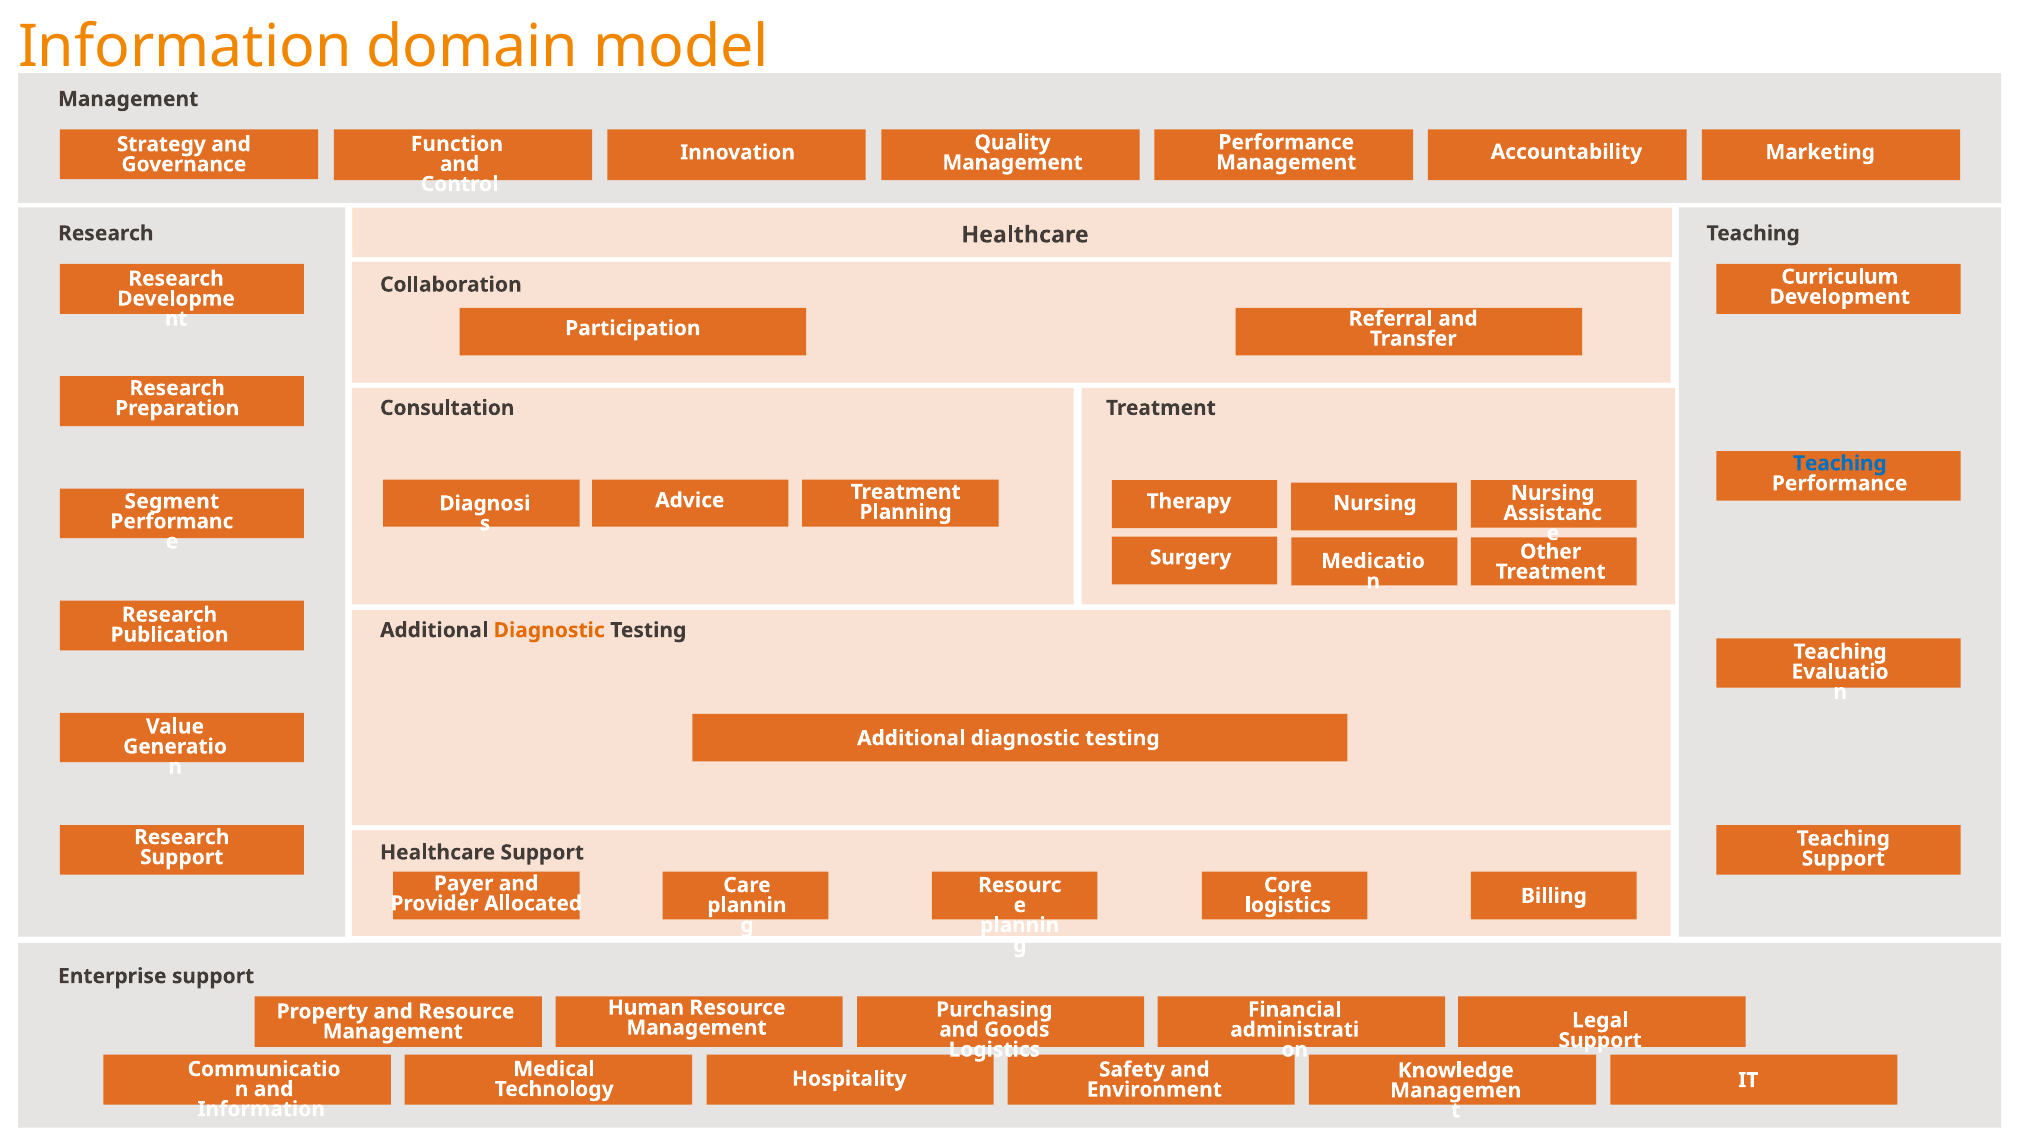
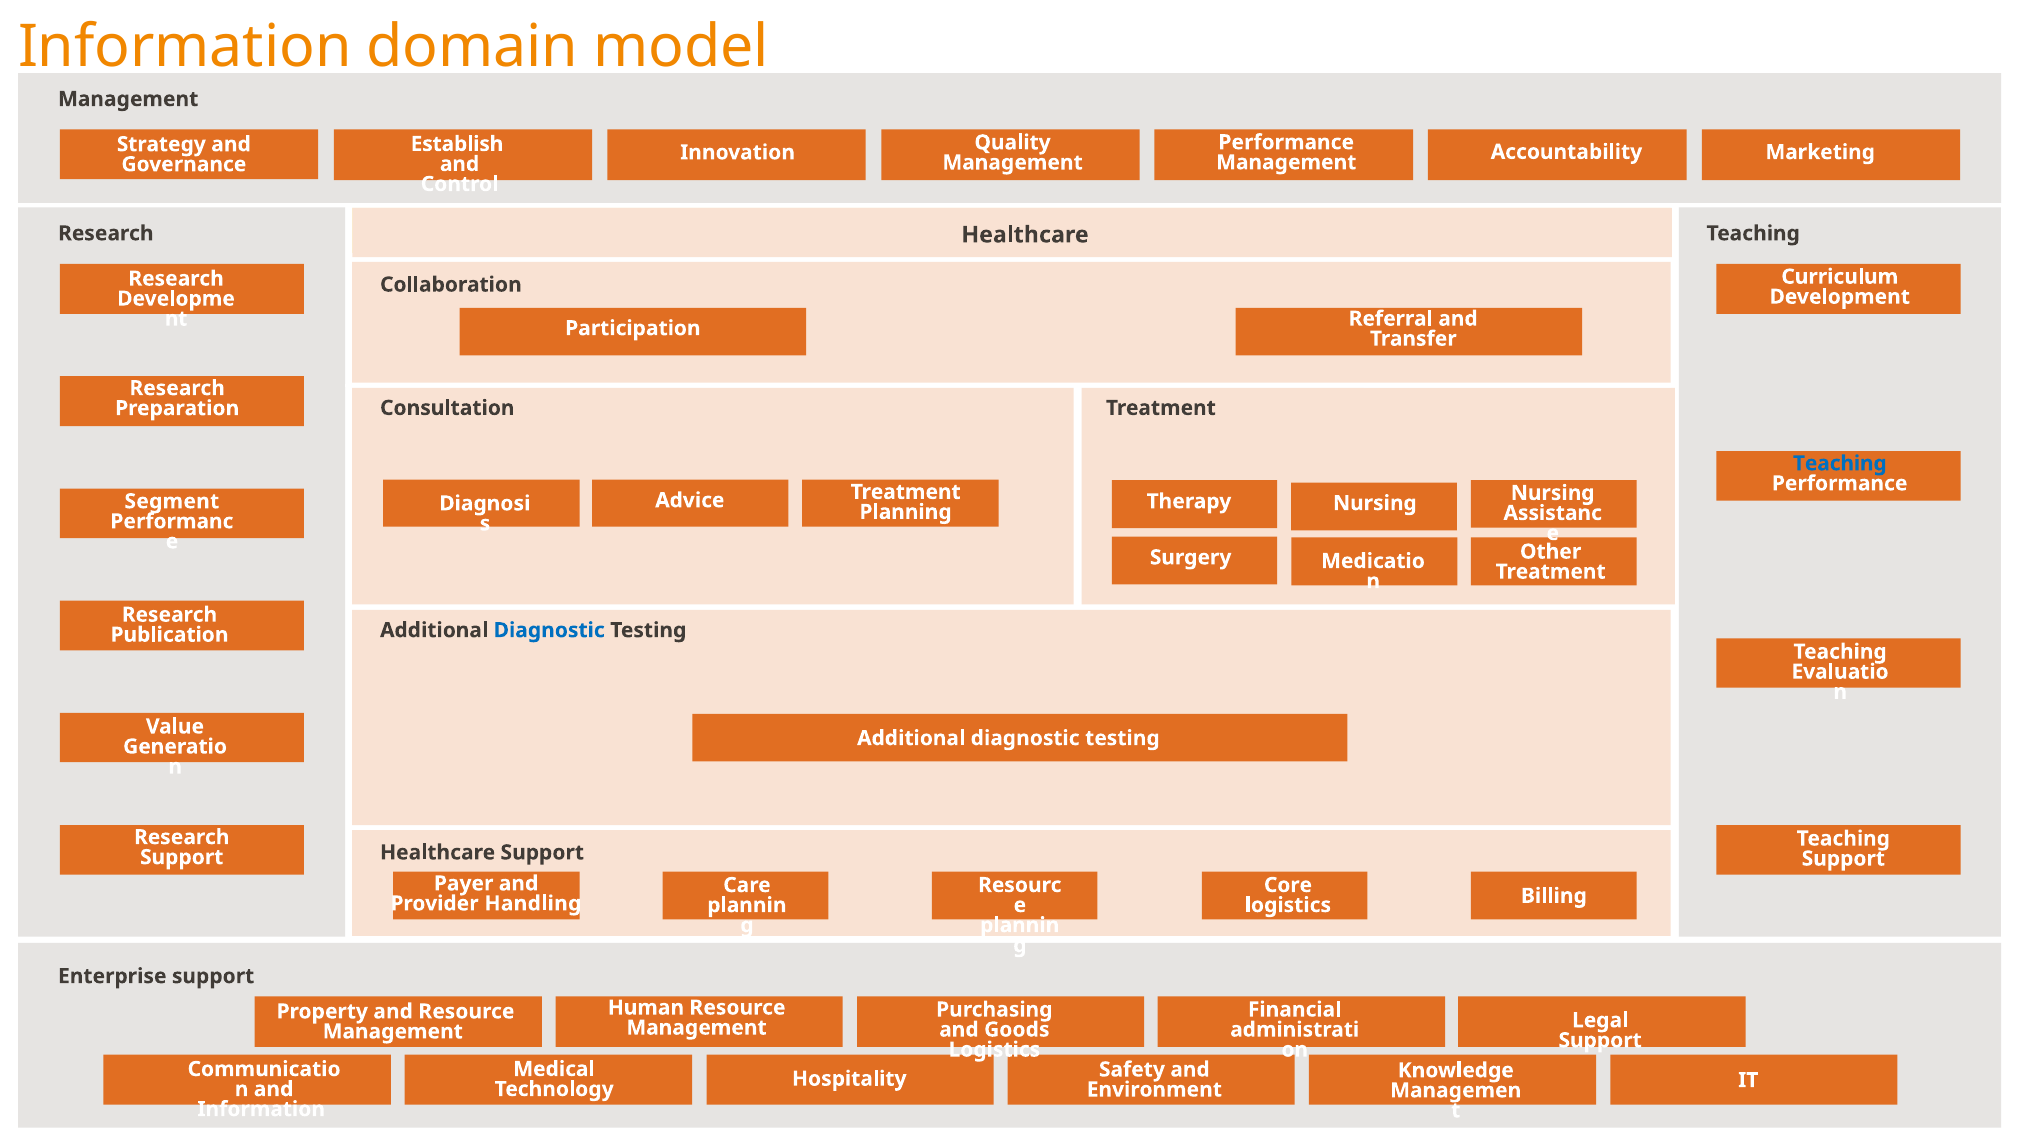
Function: Function -> Establish
Diagnostic at (549, 630) colour: orange -> blue
Allocated: Allocated -> Handling
